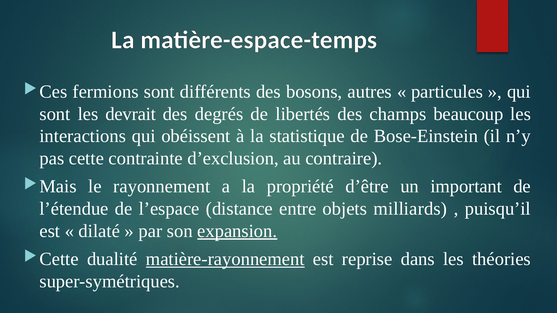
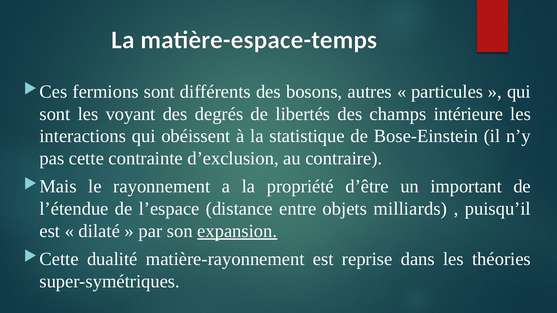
devrait: devrait -> voyant
beaucoup: beaucoup -> intérieure
matière-rayonnement underline: present -> none
